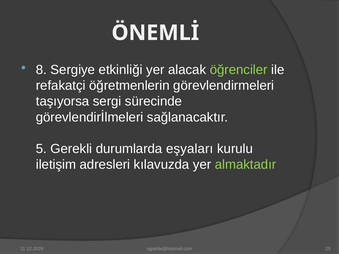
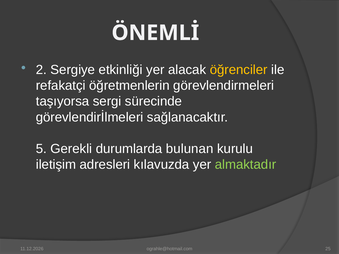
8: 8 -> 2
öğrenciler colour: light green -> yellow
eşyaları: eşyaları -> bulunan
